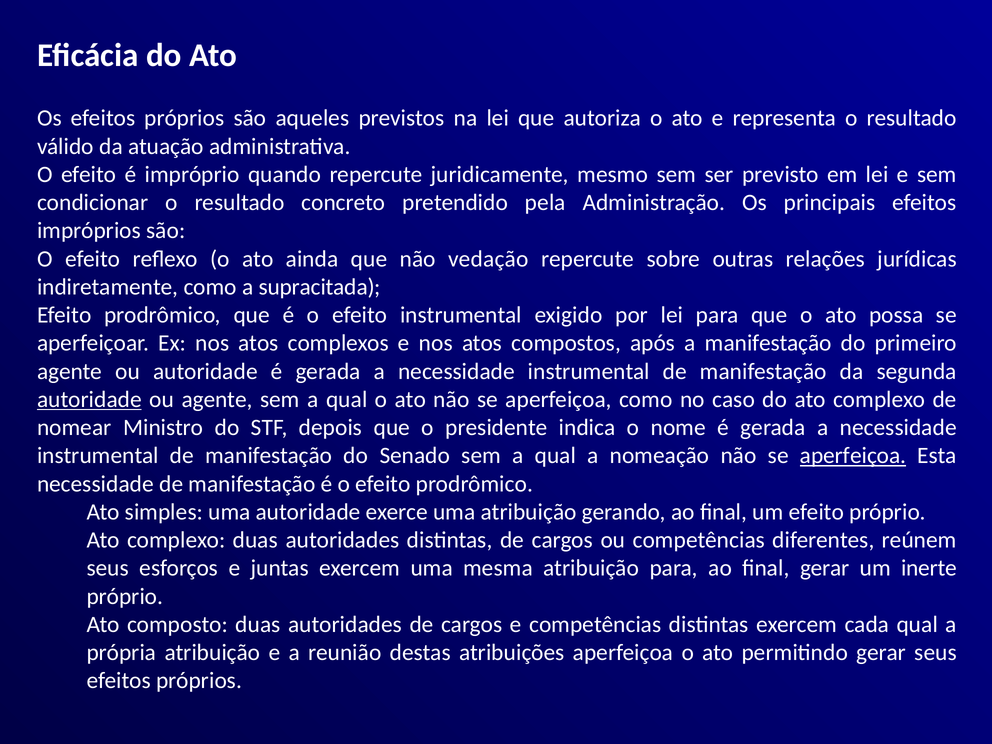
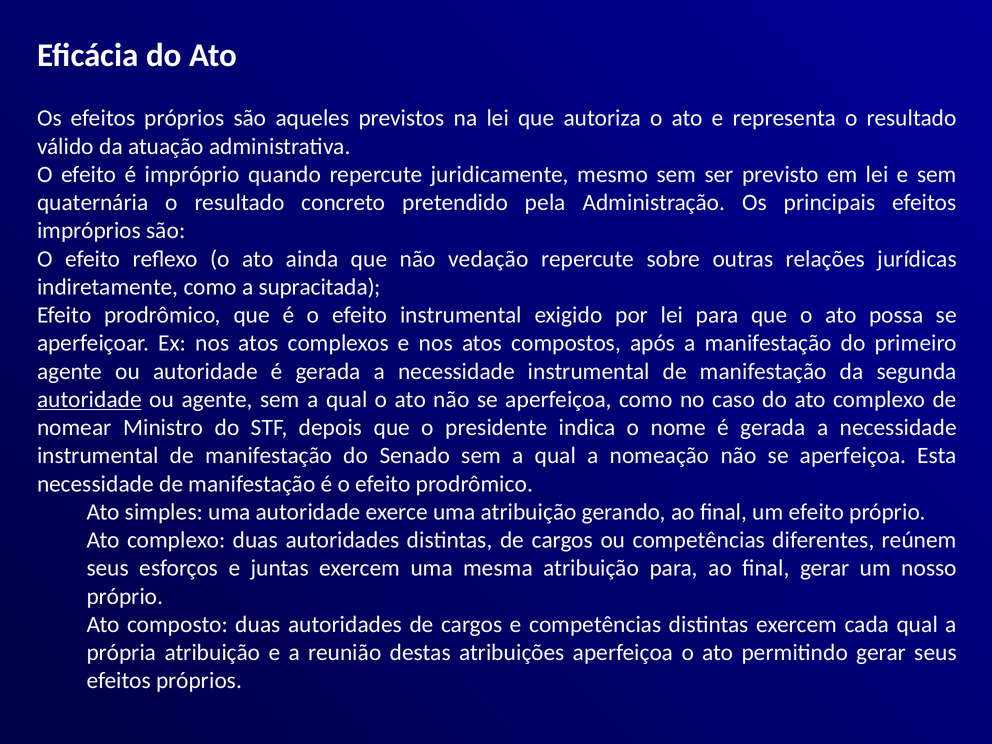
condicionar: condicionar -> quaternária
aperfeiçoa at (853, 456) underline: present -> none
inerte: inerte -> nosso
